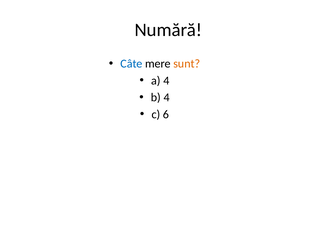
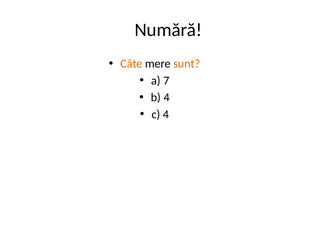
Câte colour: blue -> orange
a 4: 4 -> 7
c 6: 6 -> 4
